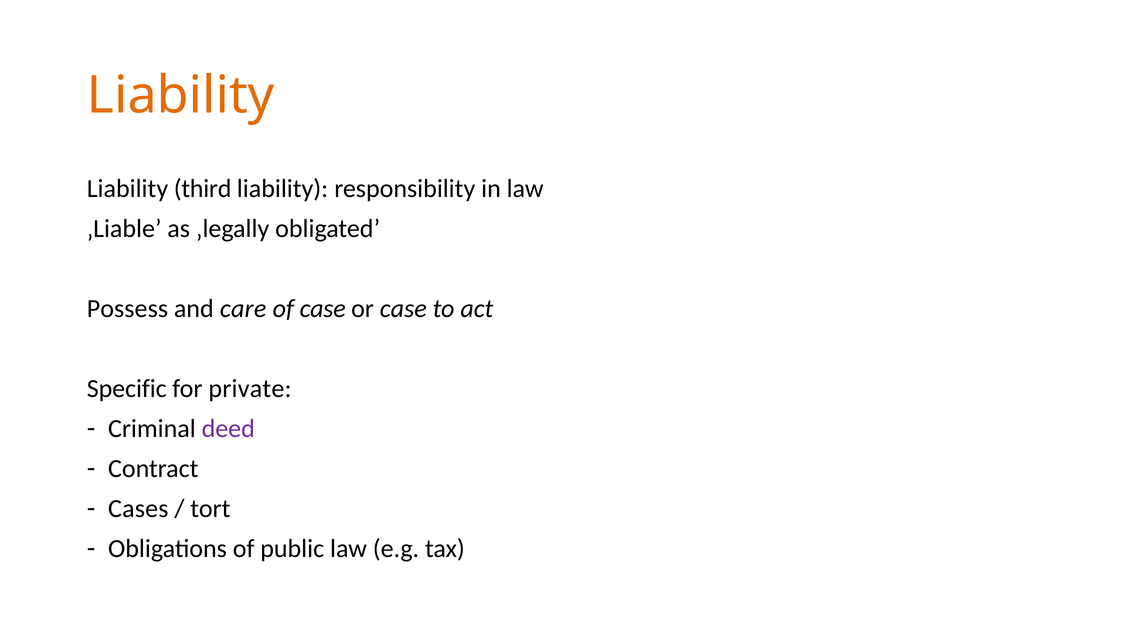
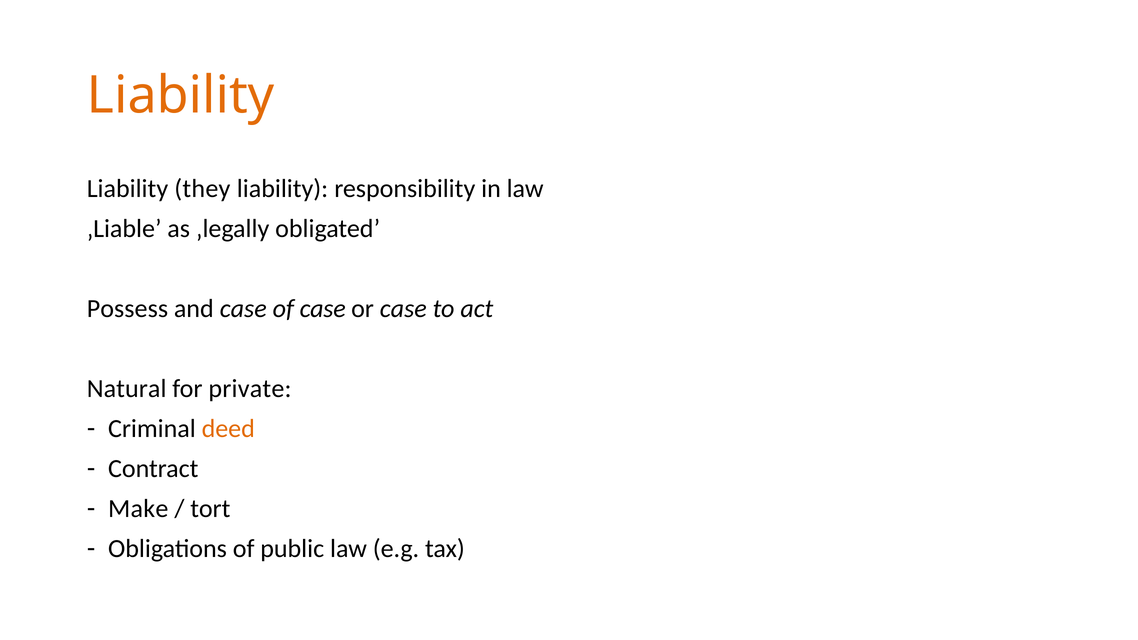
third: third -> they
and care: care -> case
Specific: Specific -> Natural
deed colour: purple -> orange
Cases: Cases -> Make
